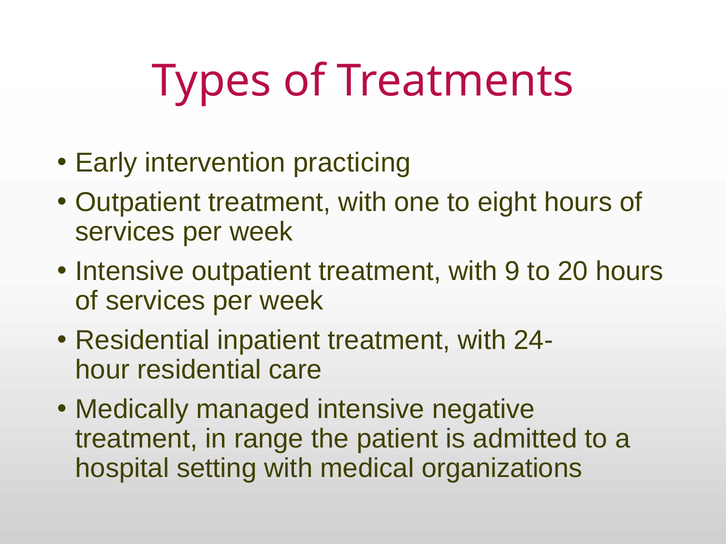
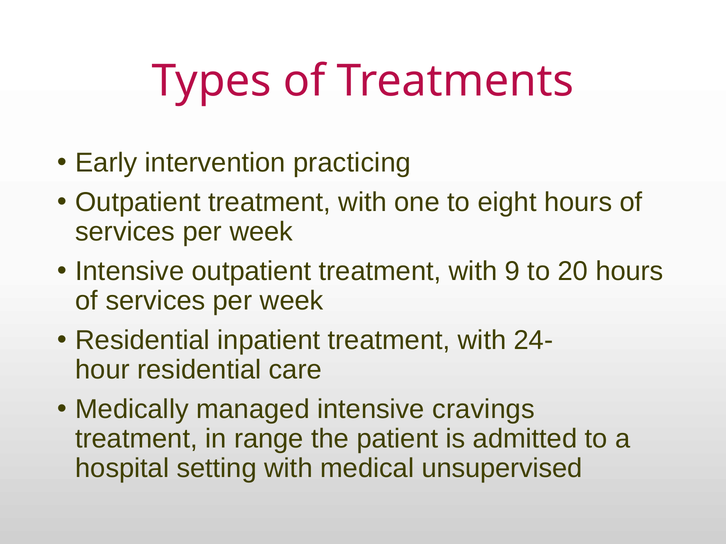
negative: negative -> cravings
organizations: organizations -> unsupervised
